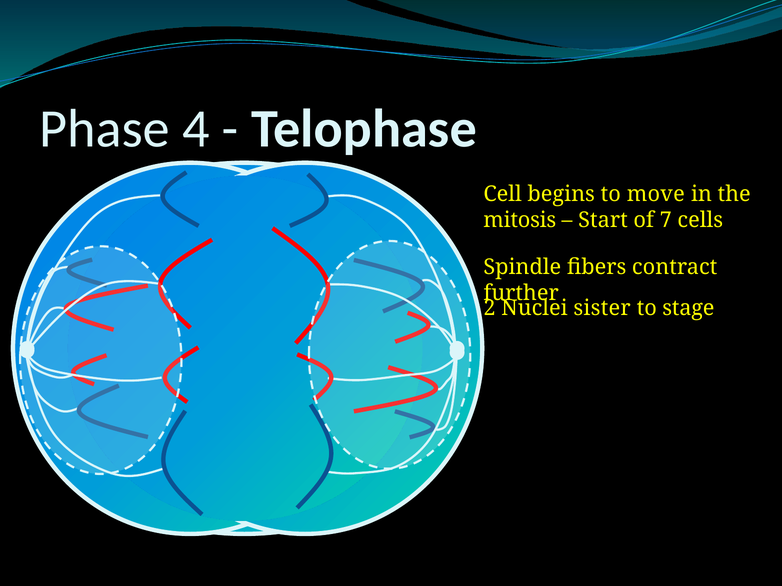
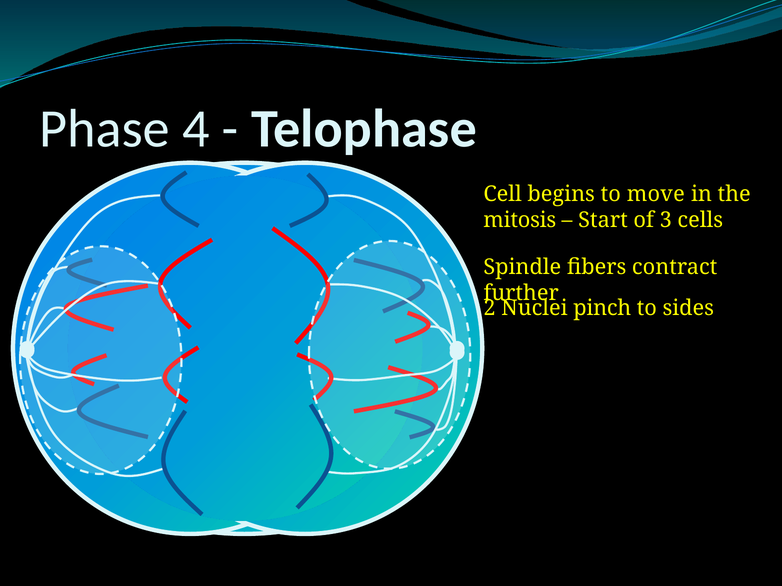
7: 7 -> 3
sister: sister -> pinch
stage: stage -> sides
